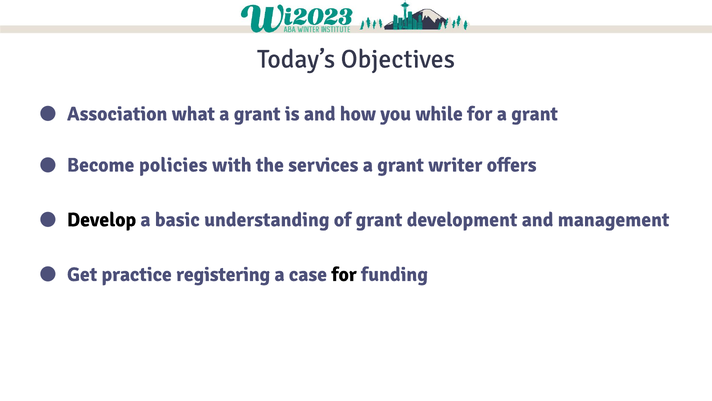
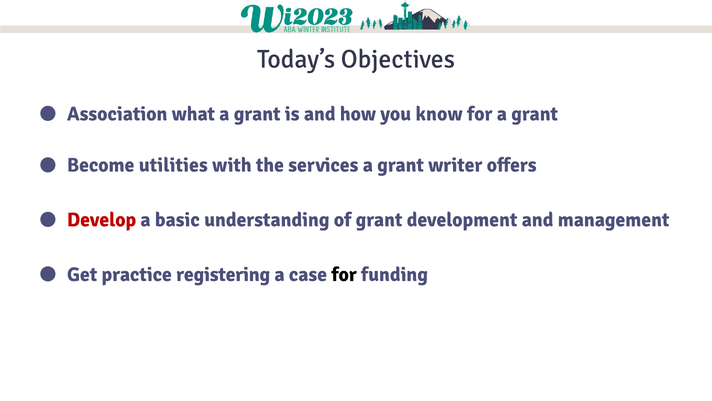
while: while -> know
policies: policies -> utilities
Develop colour: black -> red
